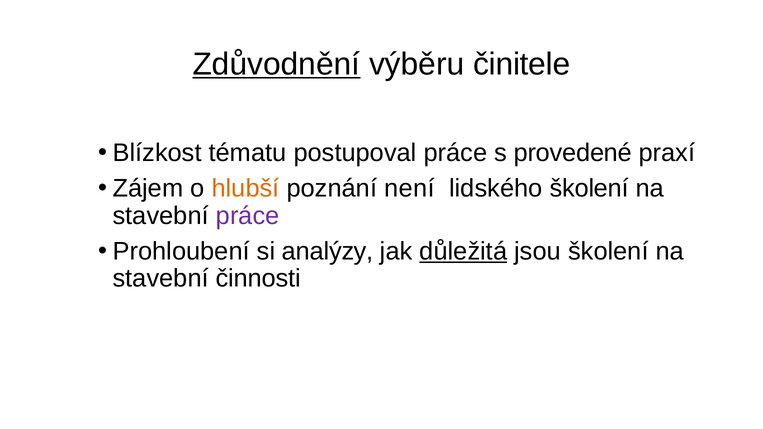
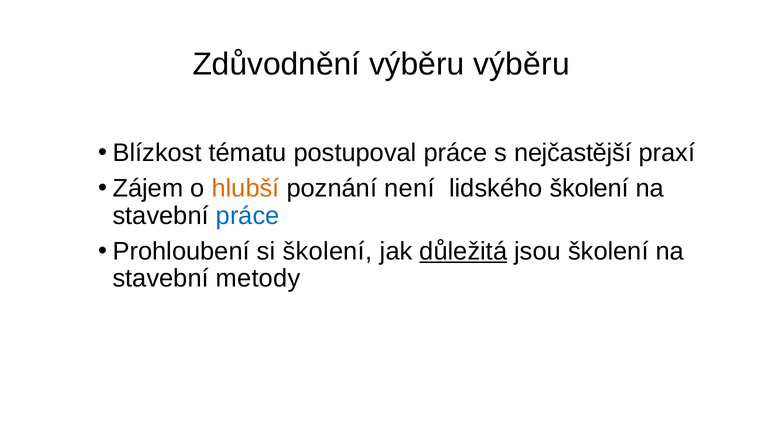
Zdůvodnění underline: present -> none
výběru činitele: činitele -> výběru
provedené: provedené -> nejčastější
práce at (248, 216) colour: purple -> blue
si analýzy: analýzy -> školení
činnosti: činnosti -> metody
